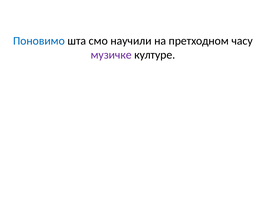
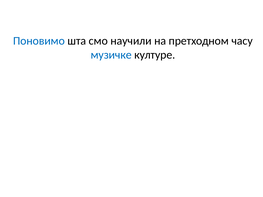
музичке colour: purple -> blue
